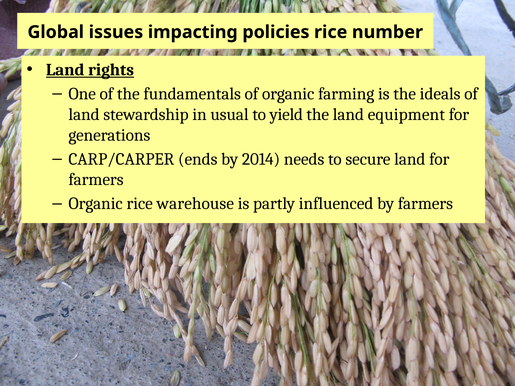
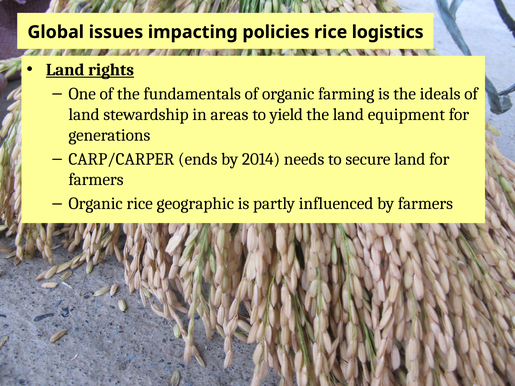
number: number -> logistics
usual: usual -> areas
warehouse: warehouse -> geographic
